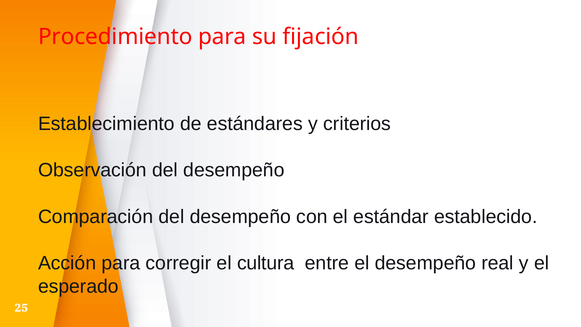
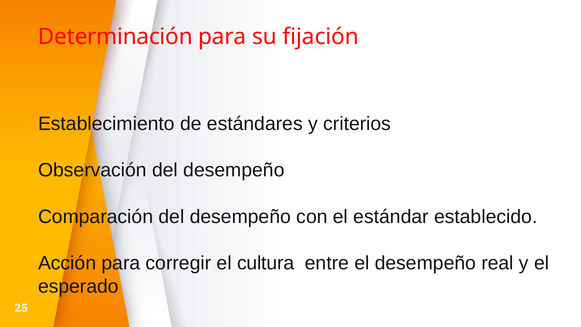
Procedimiento: Procedimiento -> Determinación
